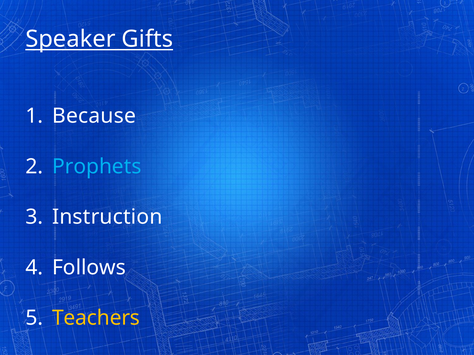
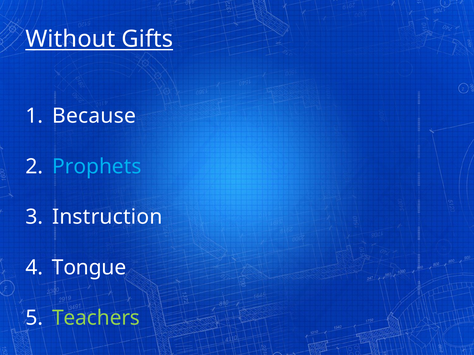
Speaker: Speaker -> Without
Follows: Follows -> Tongue
Teachers colour: yellow -> light green
